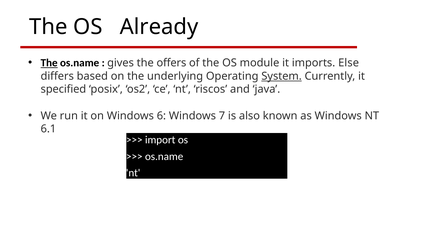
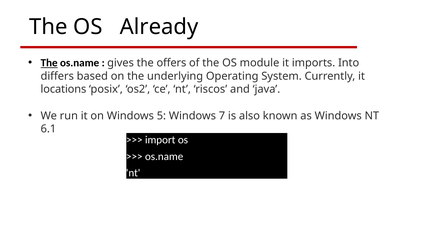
Else: Else -> Into
System underline: present -> none
specified: specified -> locations
6: 6 -> 5
